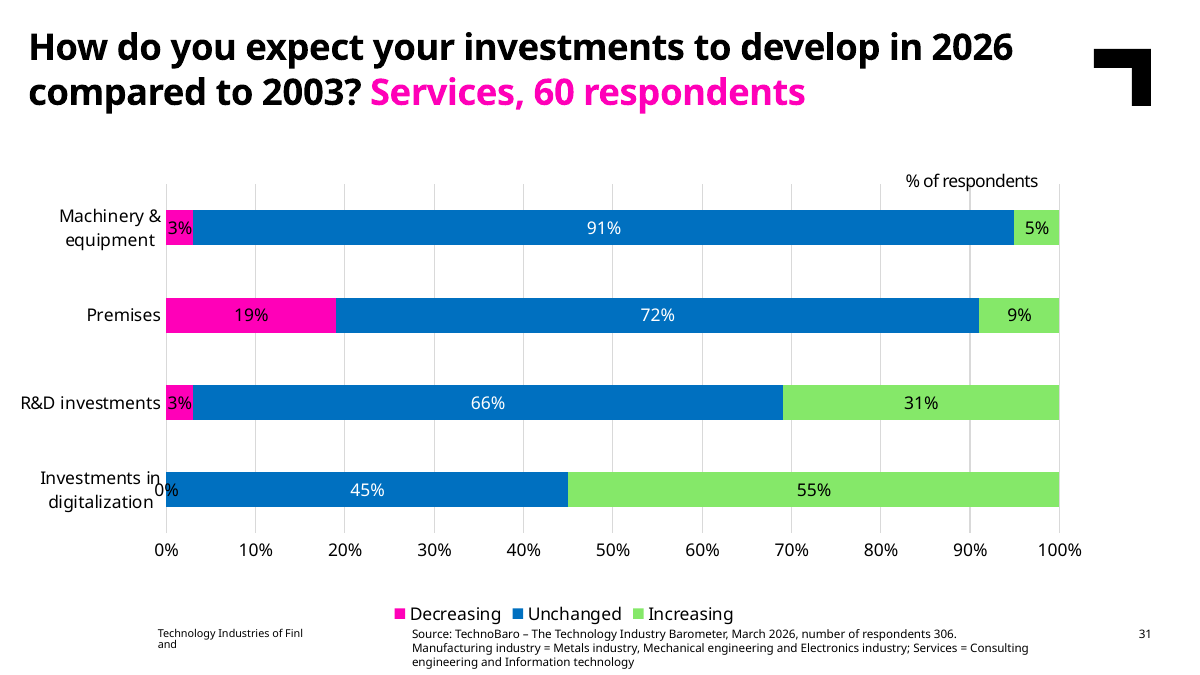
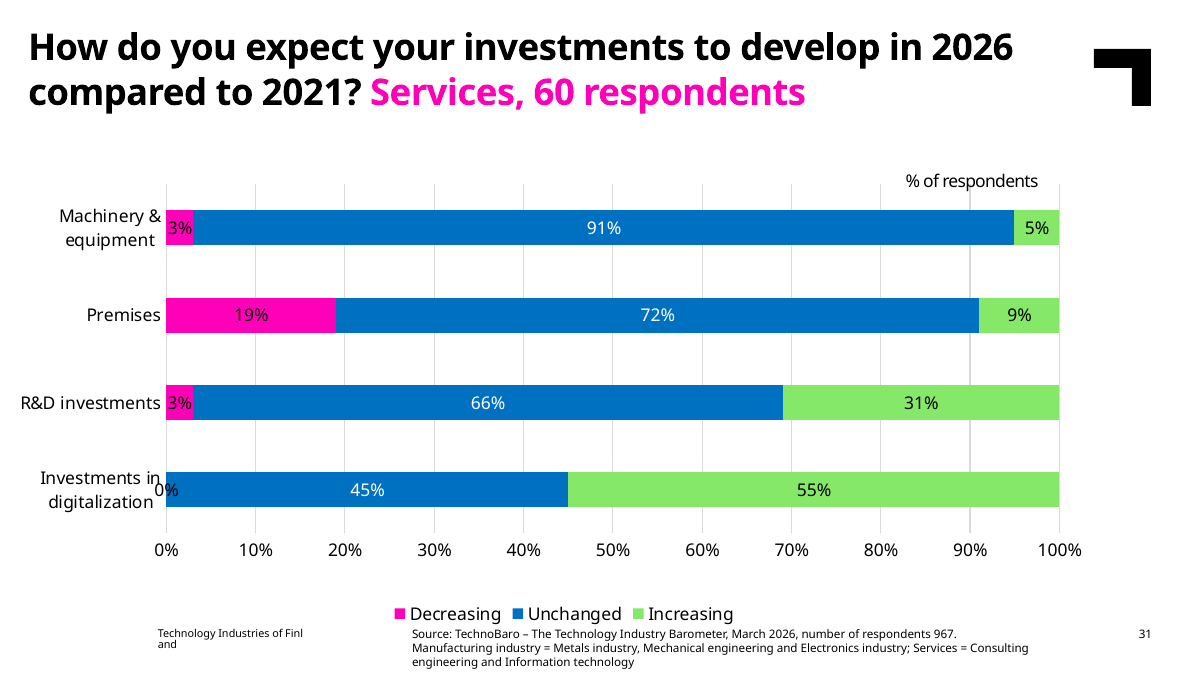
2003: 2003 -> 2021
306: 306 -> 967
